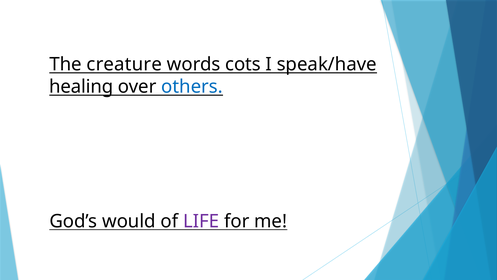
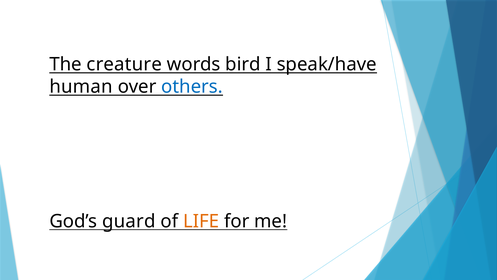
cots: cots -> bird
healing: healing -> human
would: would -> guard
LIFE colour: purple -> orange
